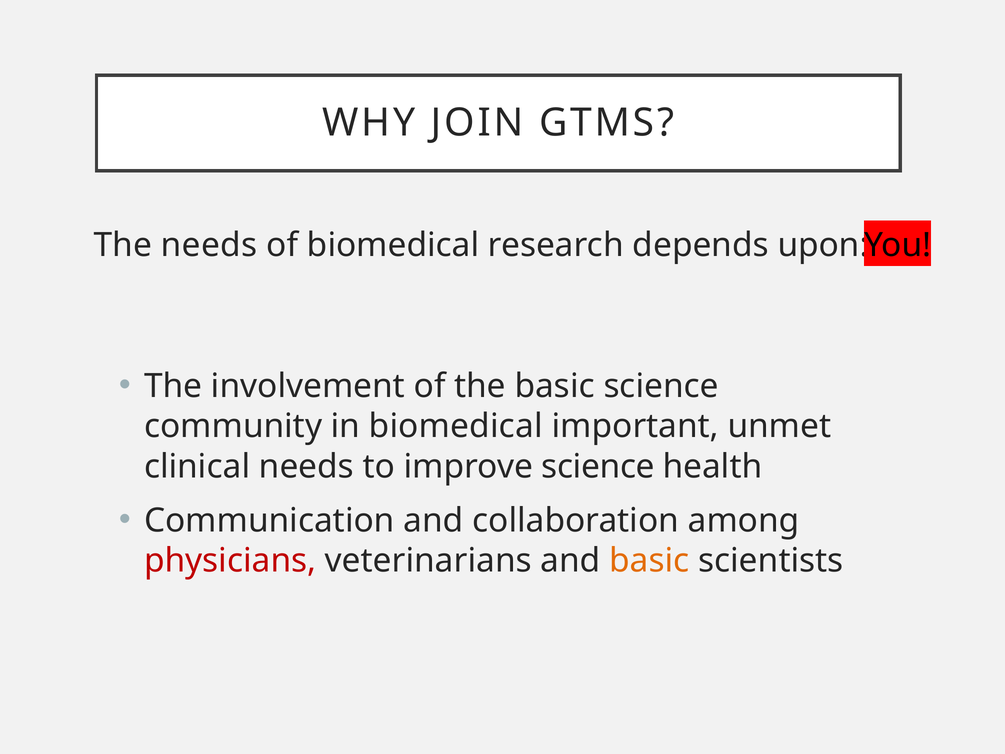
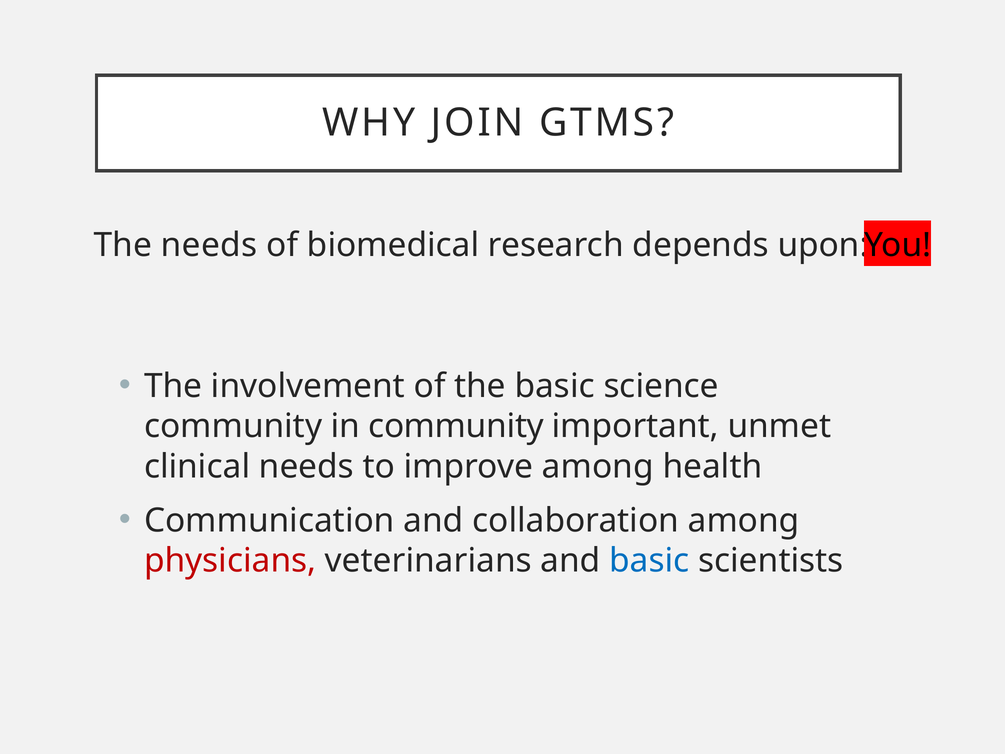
in biomedical: biomedical -> community
improve science: science -> among
basic at (649, 561) colour: orange -> blue
